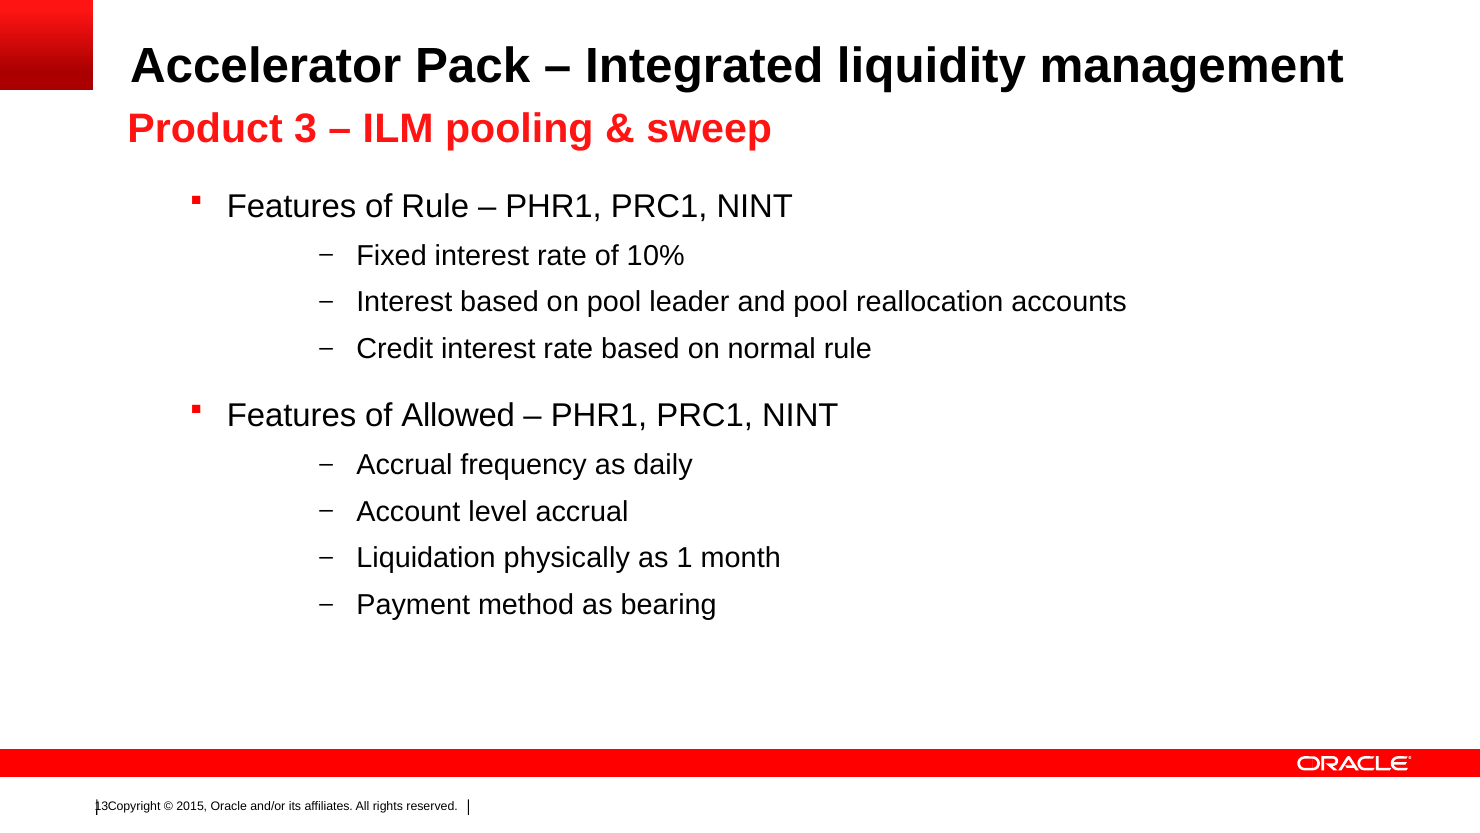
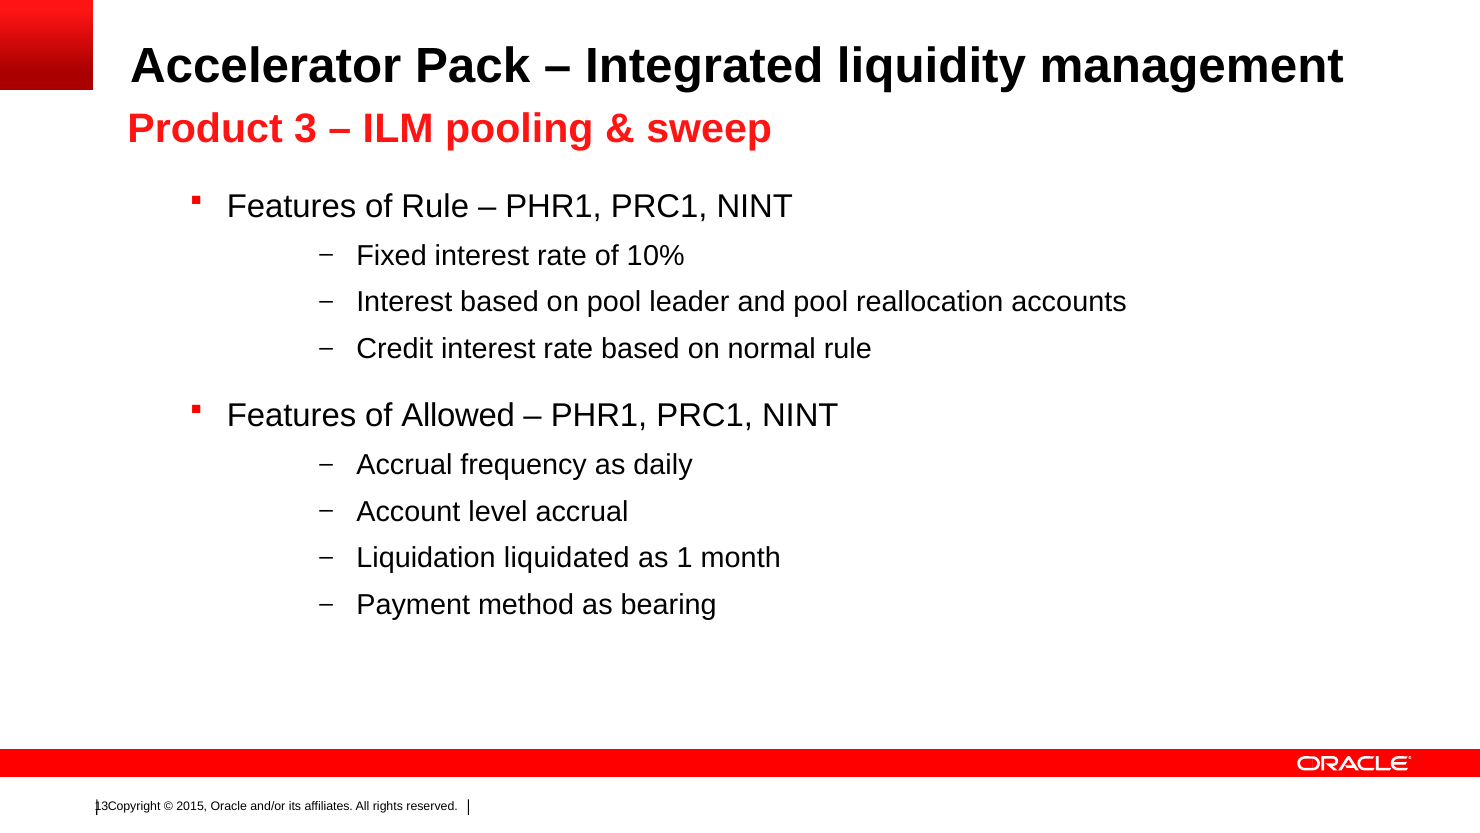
physically: physically -> liquidated
